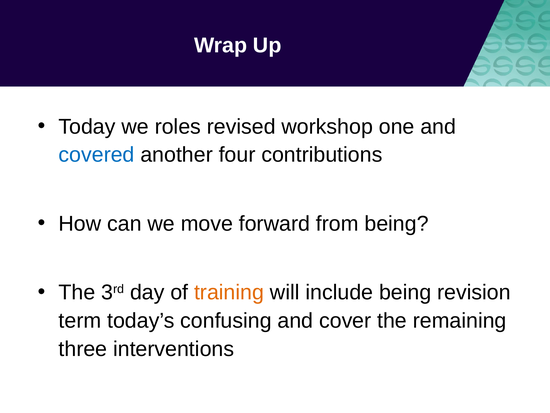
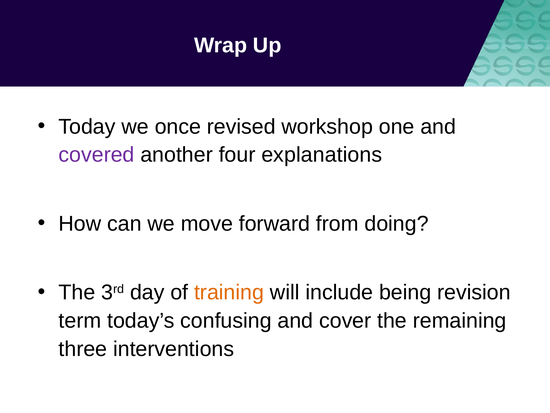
roles: roles -> once
covered colour: blue -> purple
contributions: contributions -> explanations
from being: being -> doing
